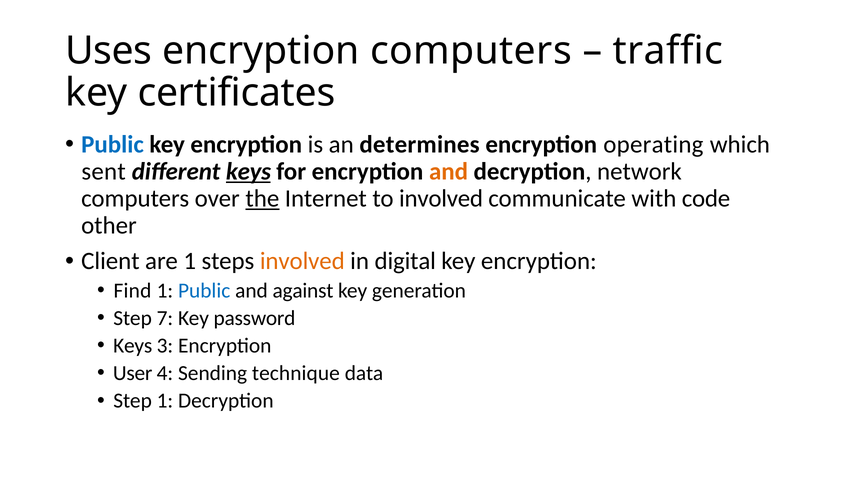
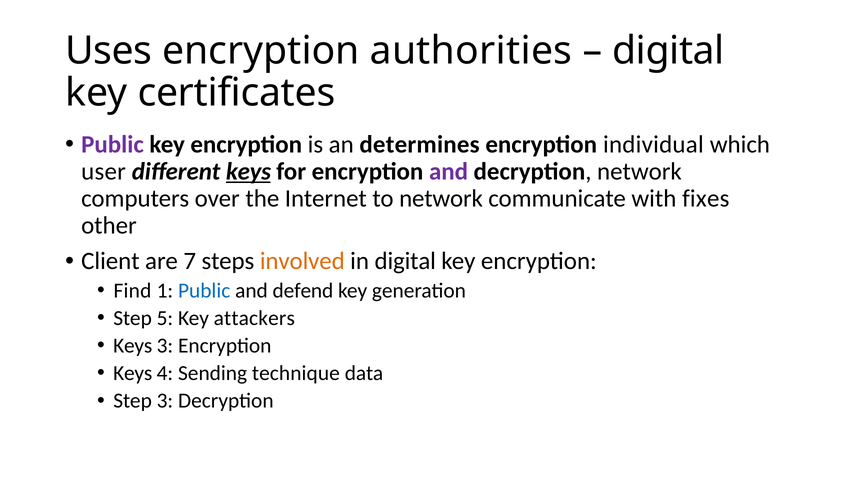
encryption computers: computers -> authorities
traffic at (668, 51): traffic -> digital
Public at (113, 145) colour: blue -> purple
operating: operating -> individual
sent: sent -> user
and at (449, 171) colour: orange -> purple
the underline: present -> none
to involved: involved -> network
code: code -> fixes
are 1: 1 -> 7
against: against -> defend
7: 7 -> 5
password: password -> attackers
User at (133, 373): User -> Keys
Step 1: 1 -> 3
